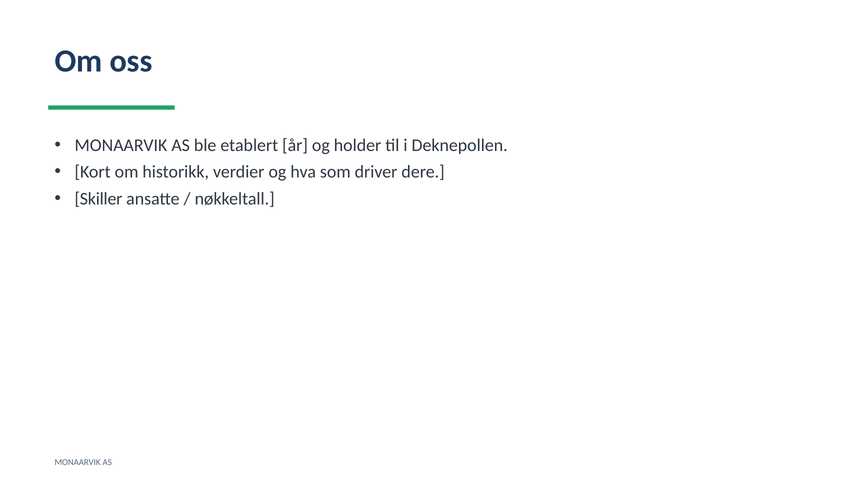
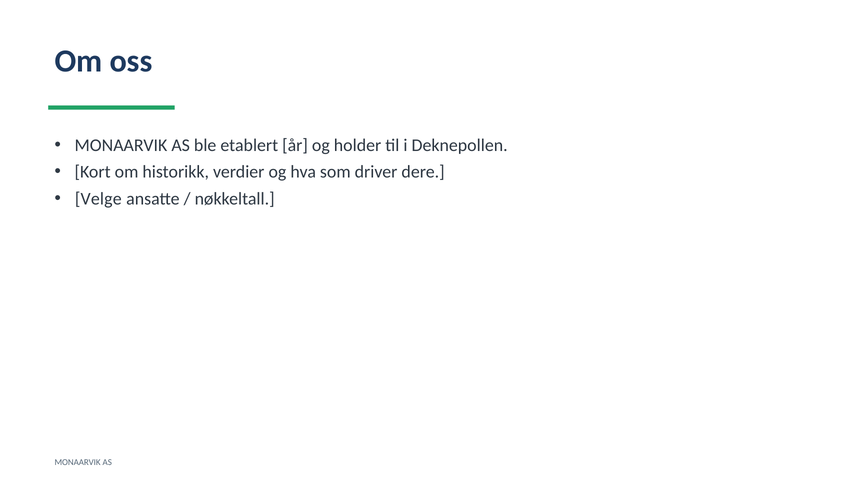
Skiller: Skiller -> Velge
